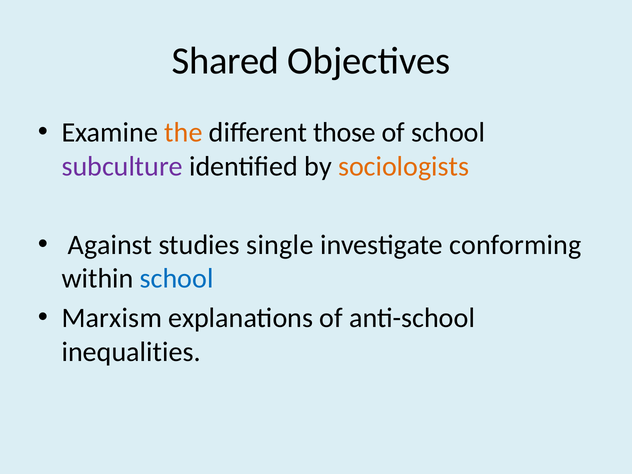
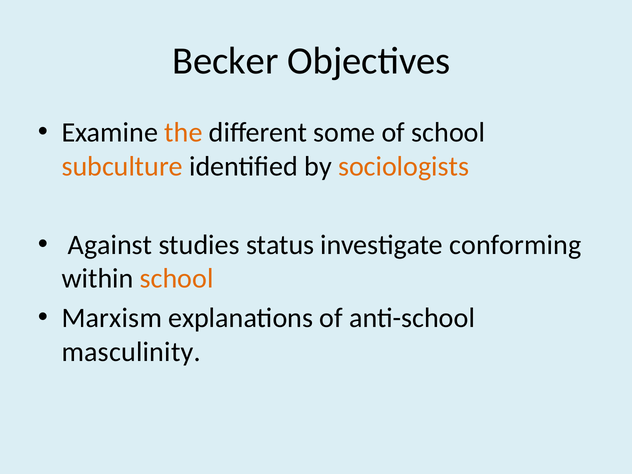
Shared: Shared -> Becker
those: those -> some
subculture colour: purple -> orange
single: single -> status
school at (177, 279) colour: blue -> orange
inequalities: inequalities -> masculinity
